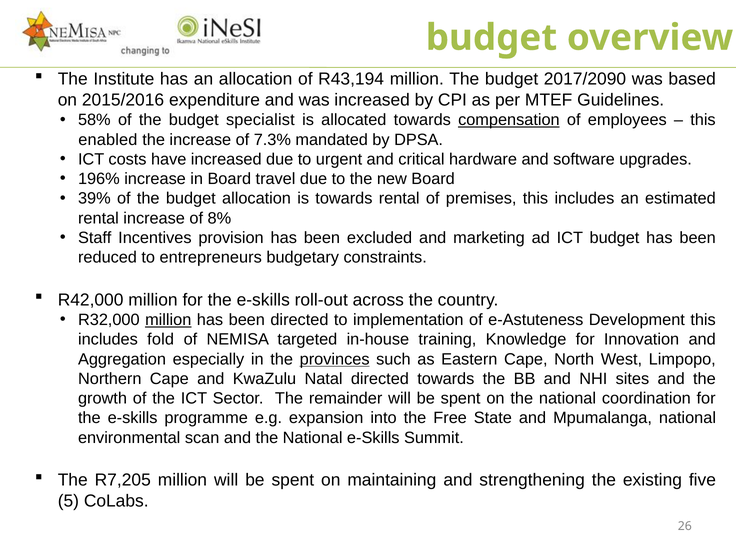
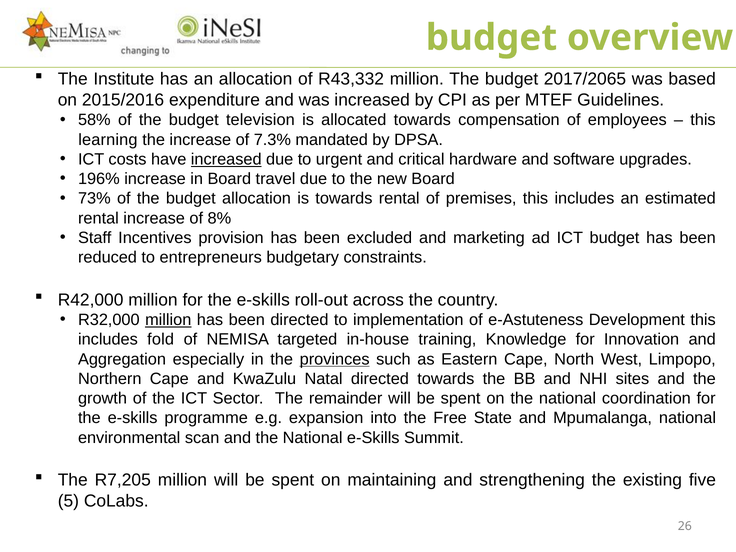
R43,194: R43,194 -> R43,332
2017/2090: 2017/2090 -> 2017/2065
specialist: specialist -> television
compensation underline: present -> none
enabled: enabled -> learning
increased at (226, 159) underline: none -> present
39%: 39% -> 73%
